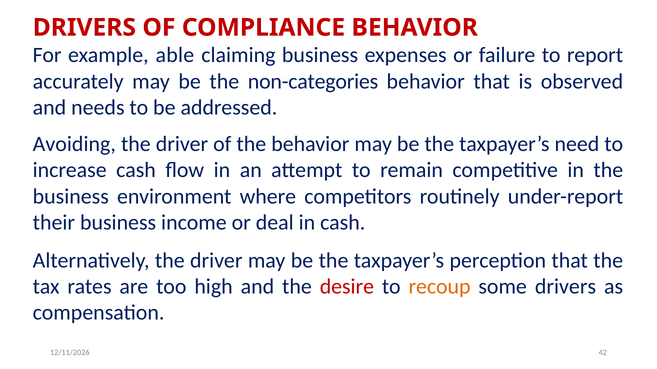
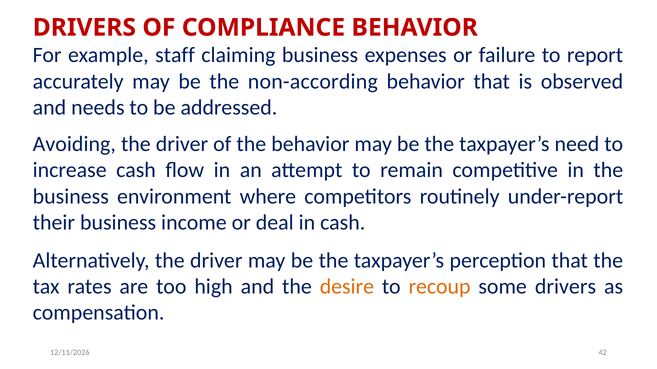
able: able -> staff
non-categories: non-categories -> non-according
desire colour: red -> orange
